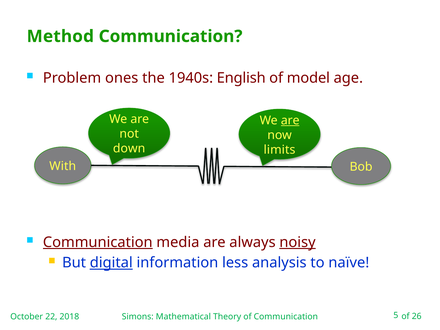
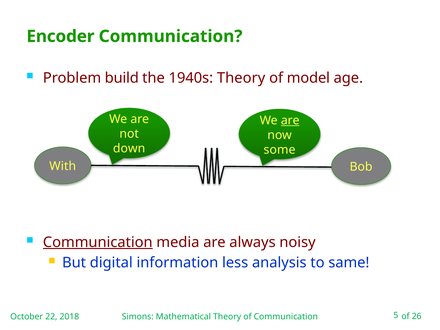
Method: Method -> Encoder
ones: ones -> build
1940s English: English -> Theory
limits: limits -> some
noisy underline: present -> none
digital underline: present -> none
naïve: naïve -> same
